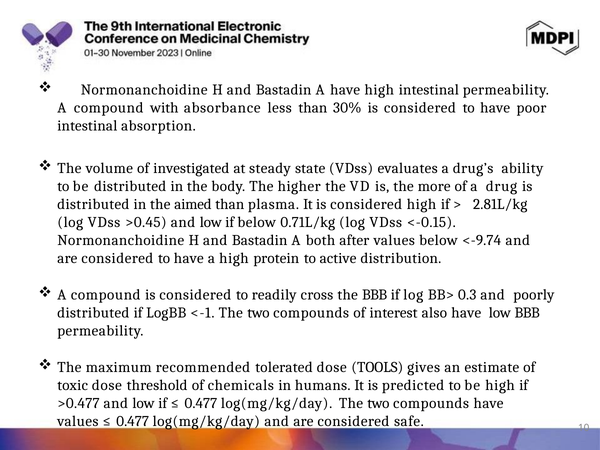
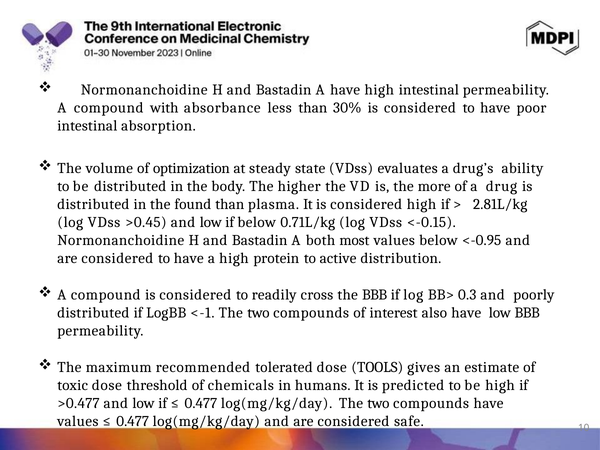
investigated: investigated -> optimization
aimed: aimed -> found
after: after -> most
<-9.74: <-9.74 -> <-0.95
